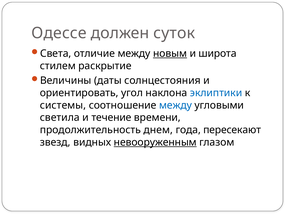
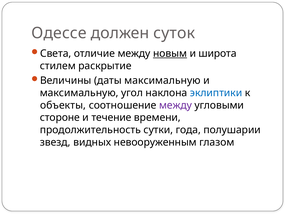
даты солнцестояния: солнцестояния -> максимальную
ориентировать at (79, 93): ориентировать -> максимальную
системы: системы -> объекты
между at (175, 105) colour: blue -> purple
светила: светила -> стороне
днем: днем -> сутки
пересекают: пересекают -> полушарии
невооруженным underline: present -> none
